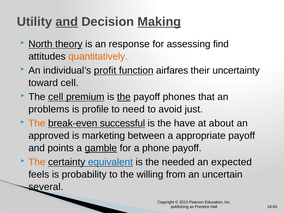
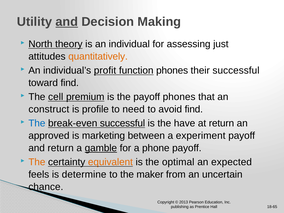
Making underline: present -> none
response: response -> individual
find: find -> just
function airfares: airfares -> phones
their uncertainty: uncertainty -> successful
toward cell: cell -> find
the at (124, 97) underline: present -> none
problems: problems -> construct
avoid just: just -> find
The at (37, 123) colour: orange -> blue
at about: about -> return
appropriate: appropriate -> experiment
and points: points -> return
equivalent colour: blue -> orange
needed: needed -> optimal
probability: probability -> determine
willing: willing -> maker
several: several -> chance
